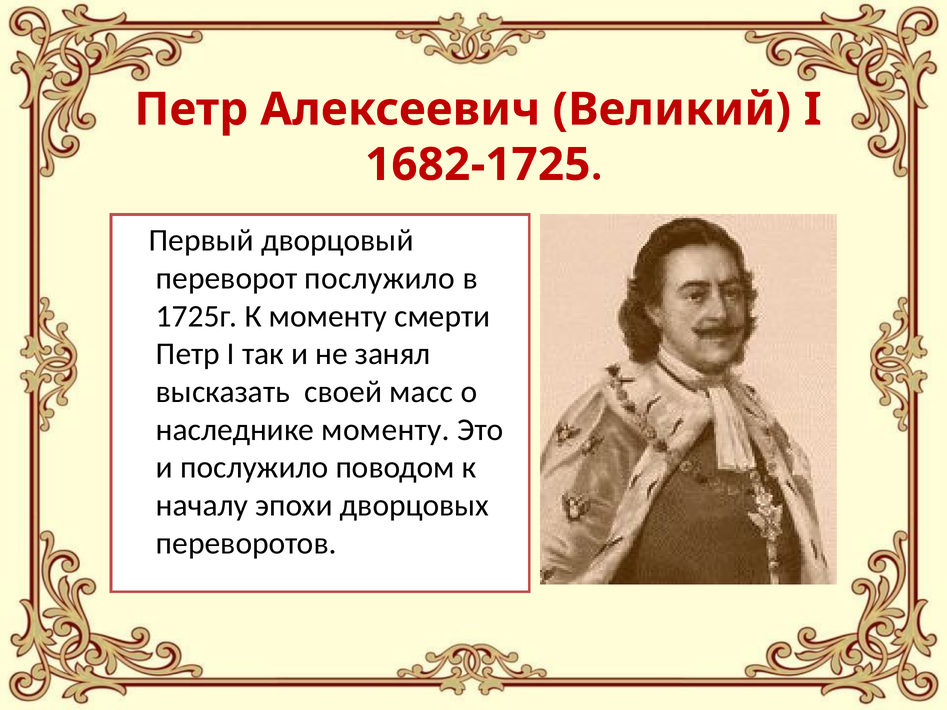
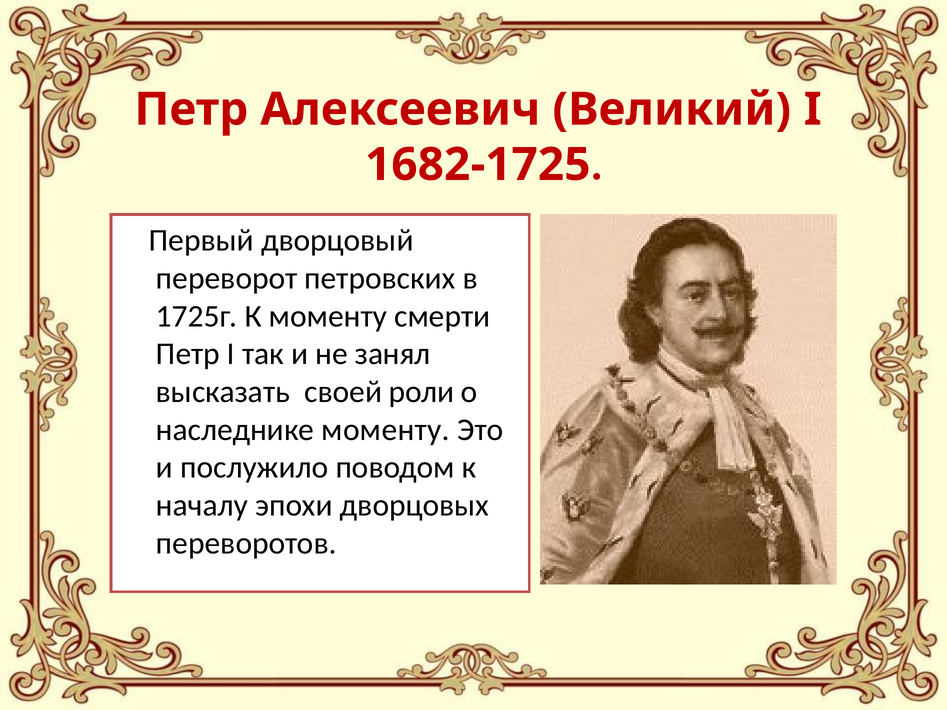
переворот послужило: послужило -> петровских
масс: масс -> роли
